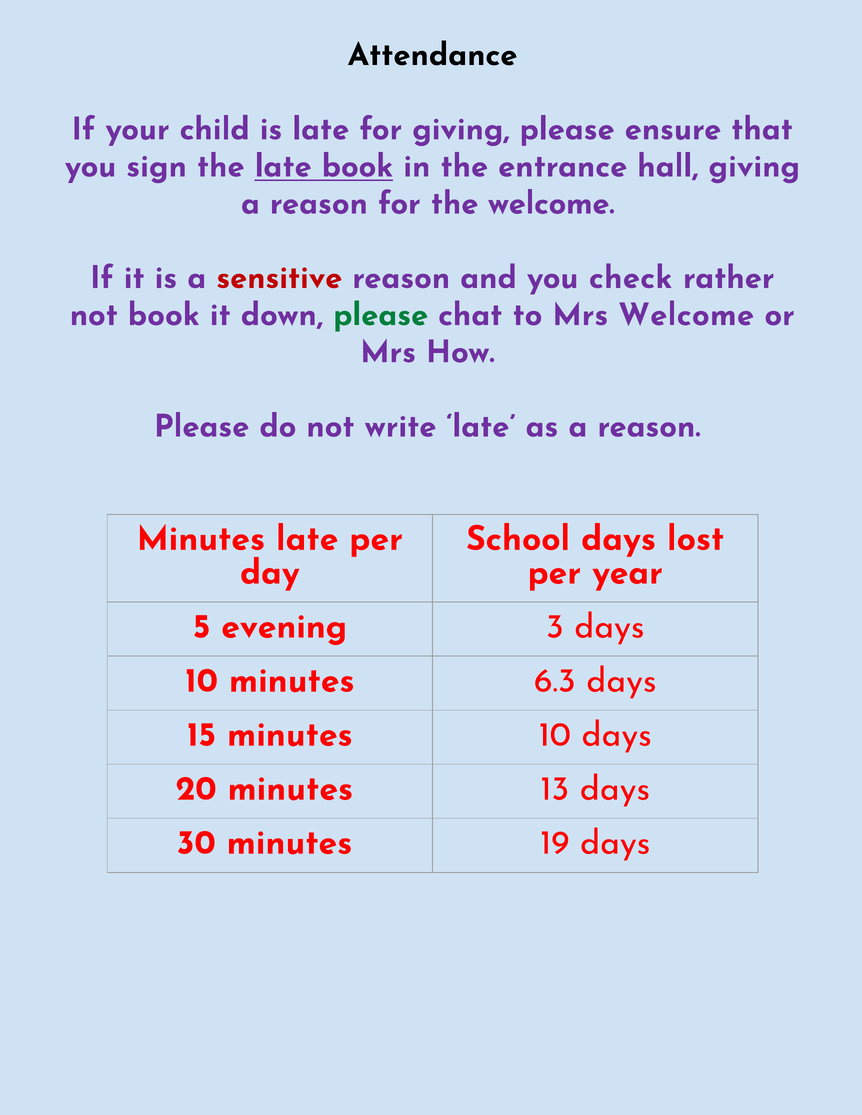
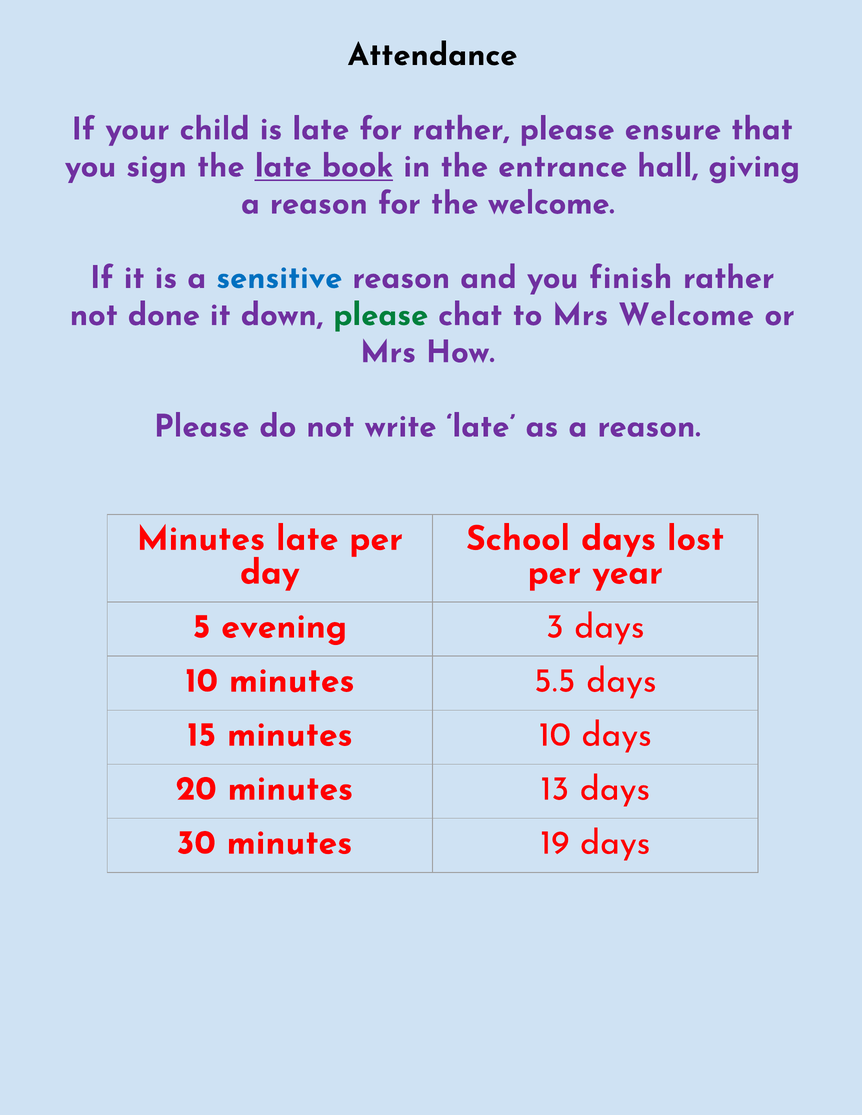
for giving: giving -> rather
sensitive colour: red -> blue
check: check -> finish
not book: book -> done
6.3: 6.3 -> 5.5
